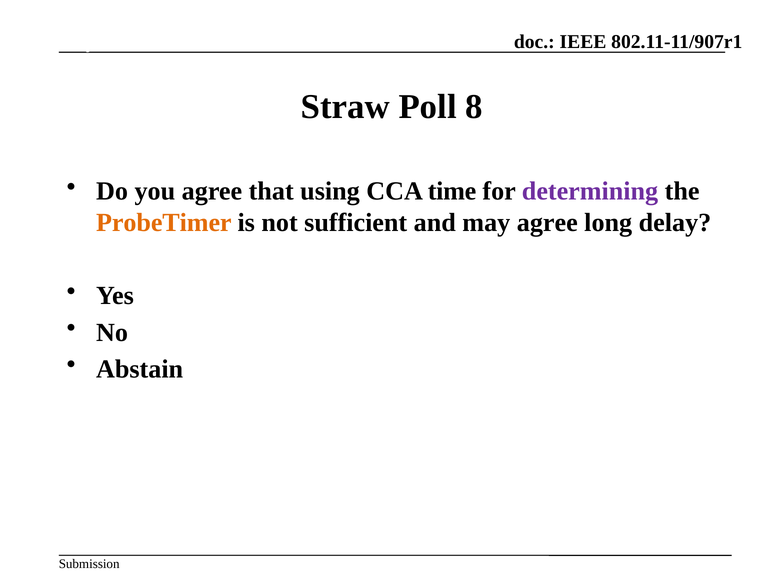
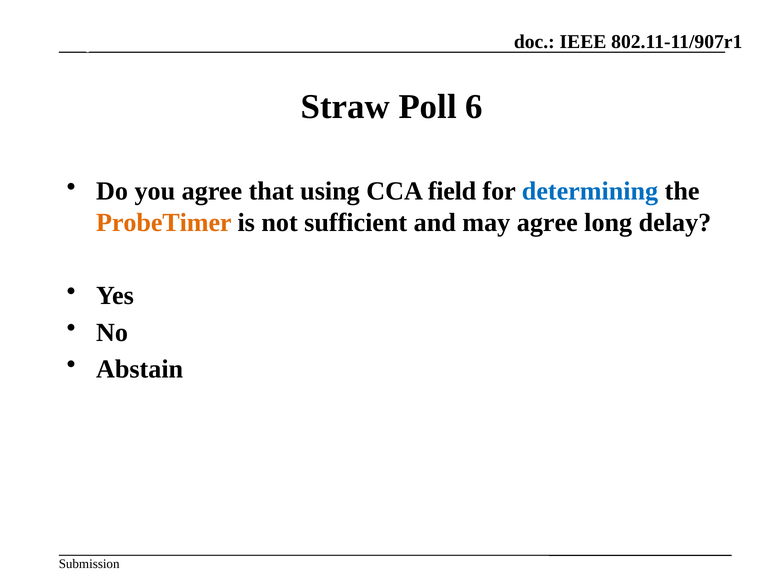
8: 8 -> 6
time: time -> field
determining colour: purple -> blue
